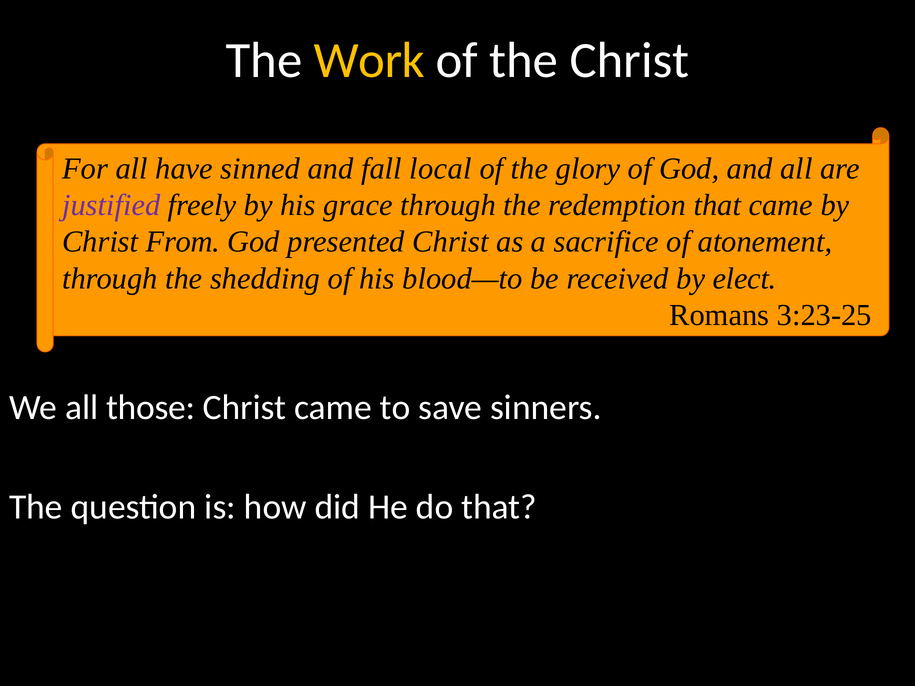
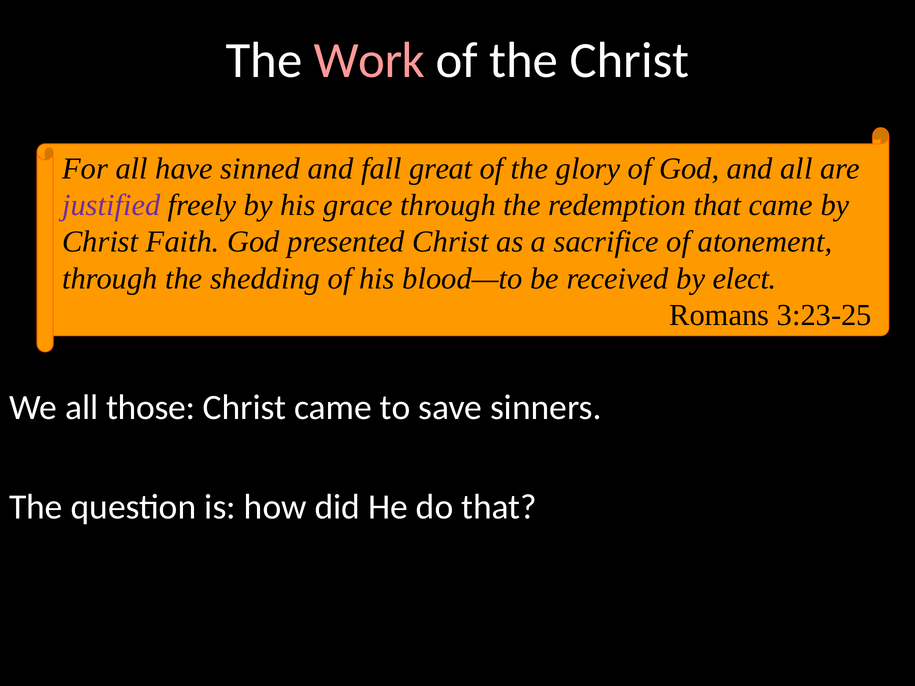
Work colour: yellow -> pink
local: local -> great
From: From -> Faith
